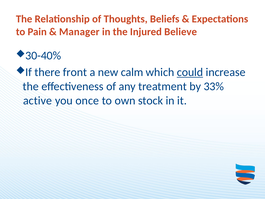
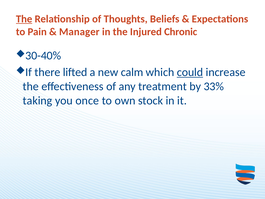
The at (24, 19) underline: none -> present
Believe: Believe -> Chronic
front: front -> lifted
active: active -> taking
